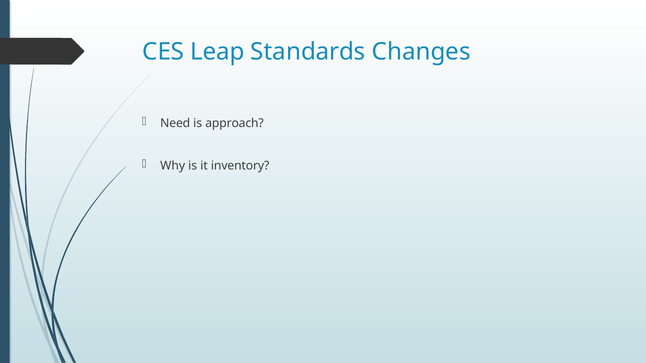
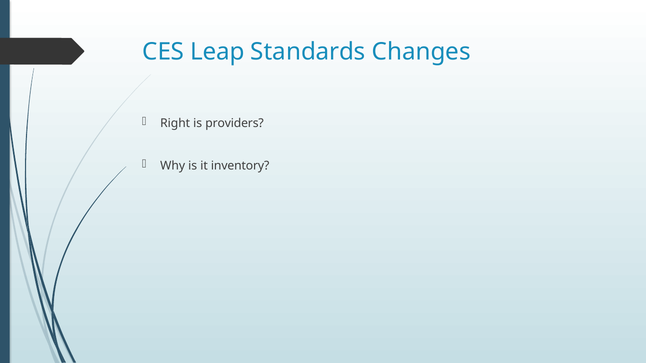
Need: Need -> Right
approach: approach -> providers
